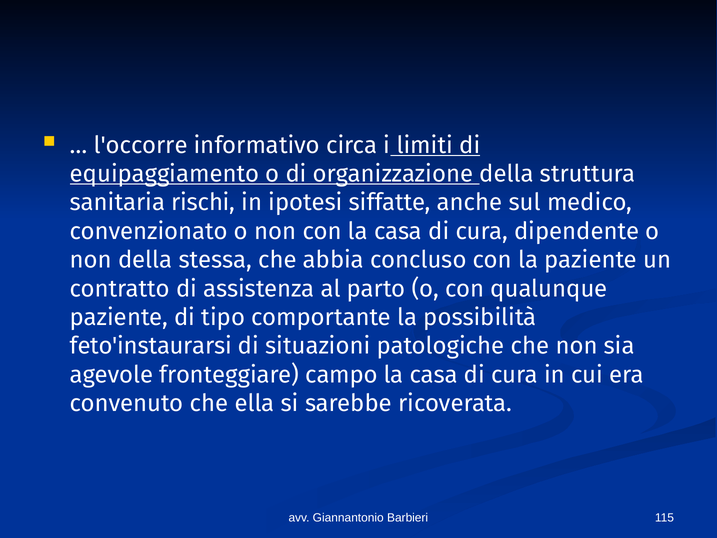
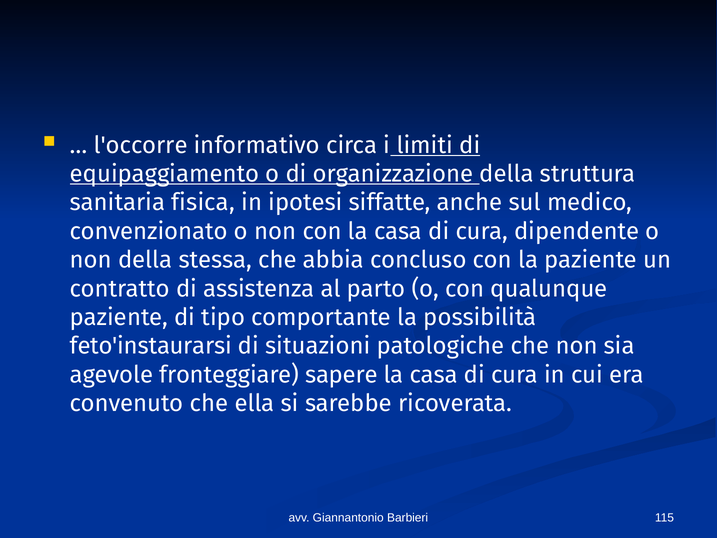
rischi: rischi -> fisica
campo: campo -> sapere
